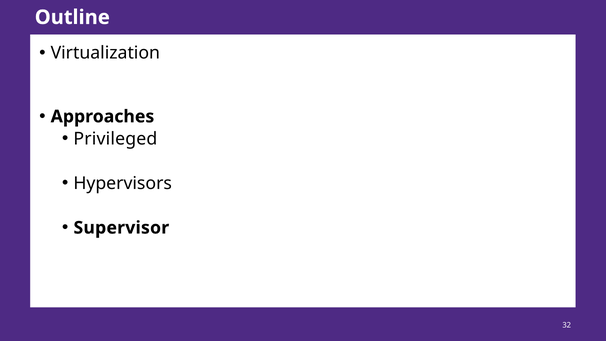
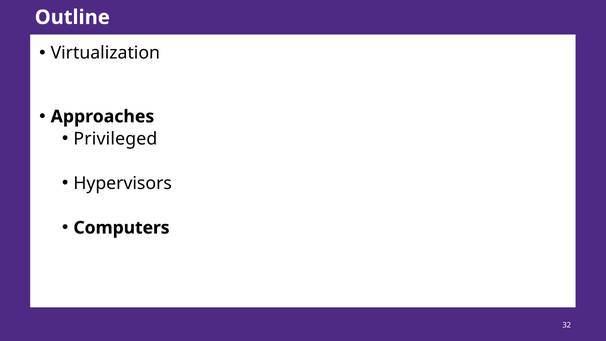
Supervisor: Supervisor -> Computers
